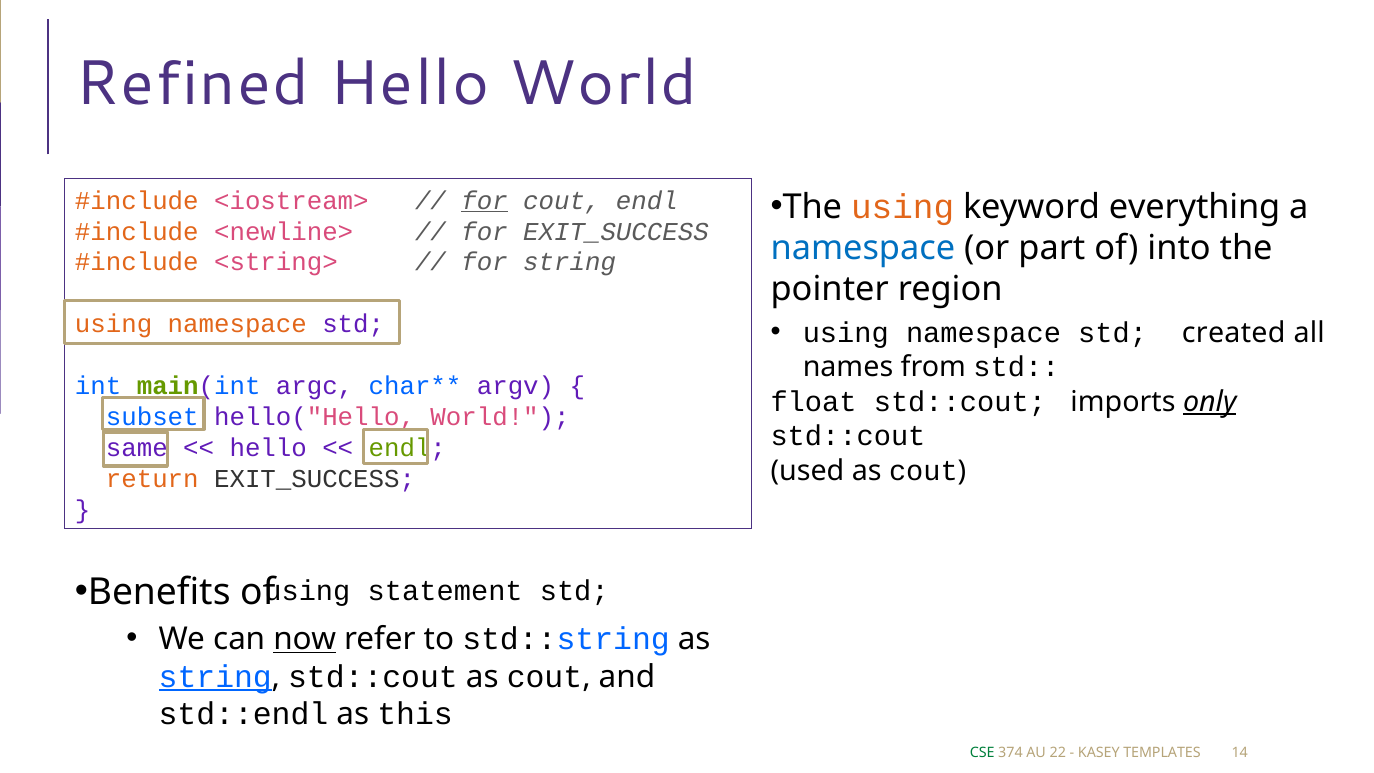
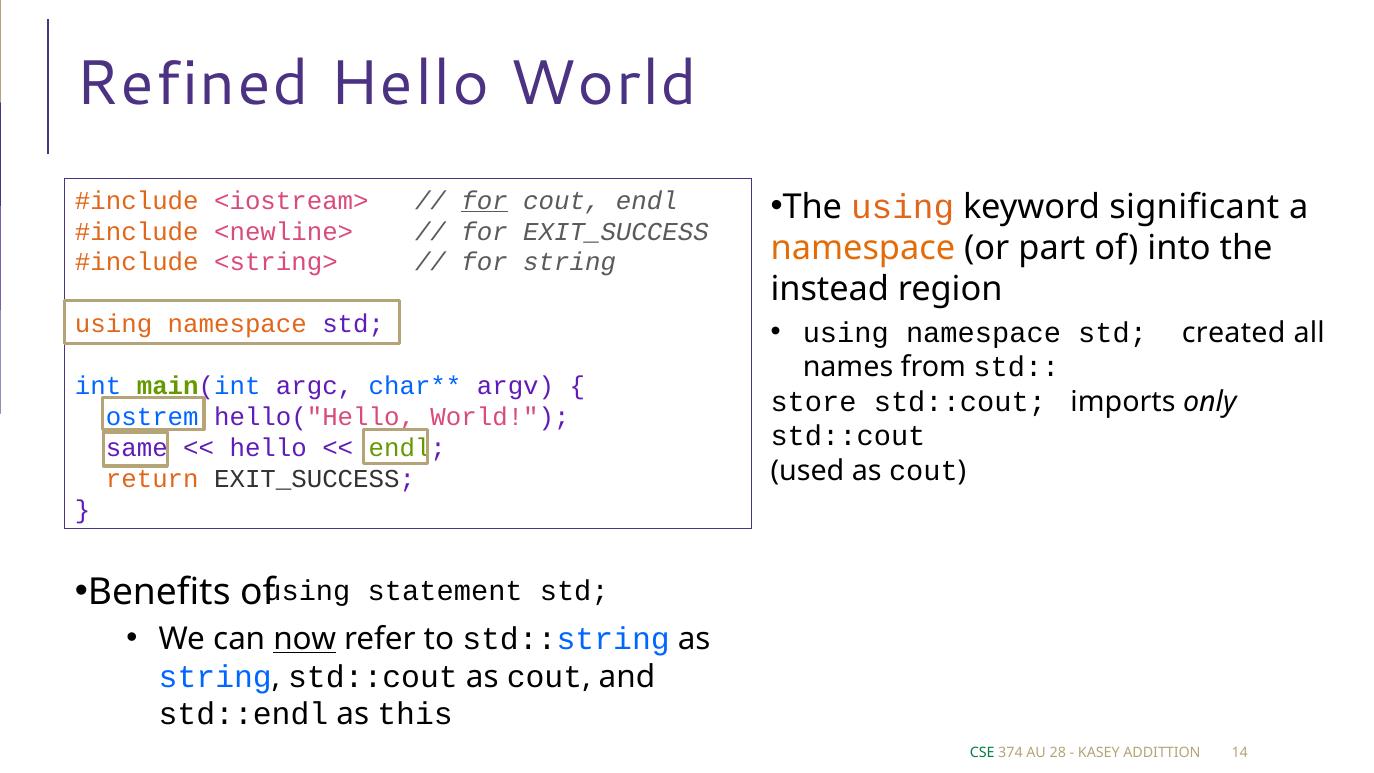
everything: everything -> significant
namespace at (863, 248) colour: blue -> orange
pointer: pointer -> instead
float: float -> store
only underline: present -> none
subset: subset -> ostrem
string at (215, 677) underline: present -> none
22: 22 -> 28
TEMPLATES: TEMPLATES -> ADDITTION
